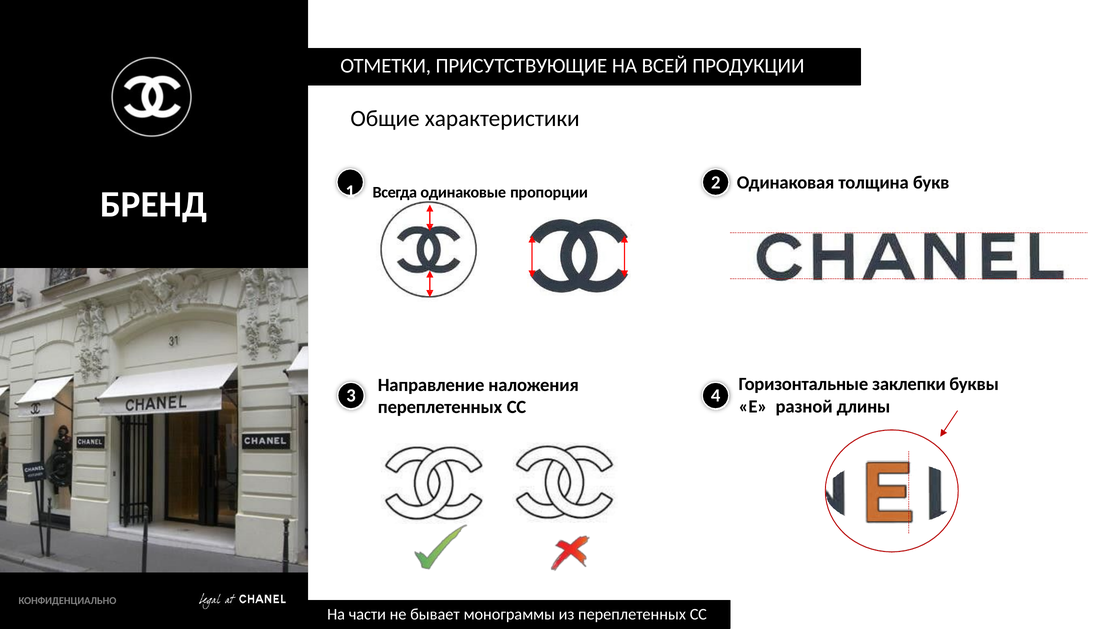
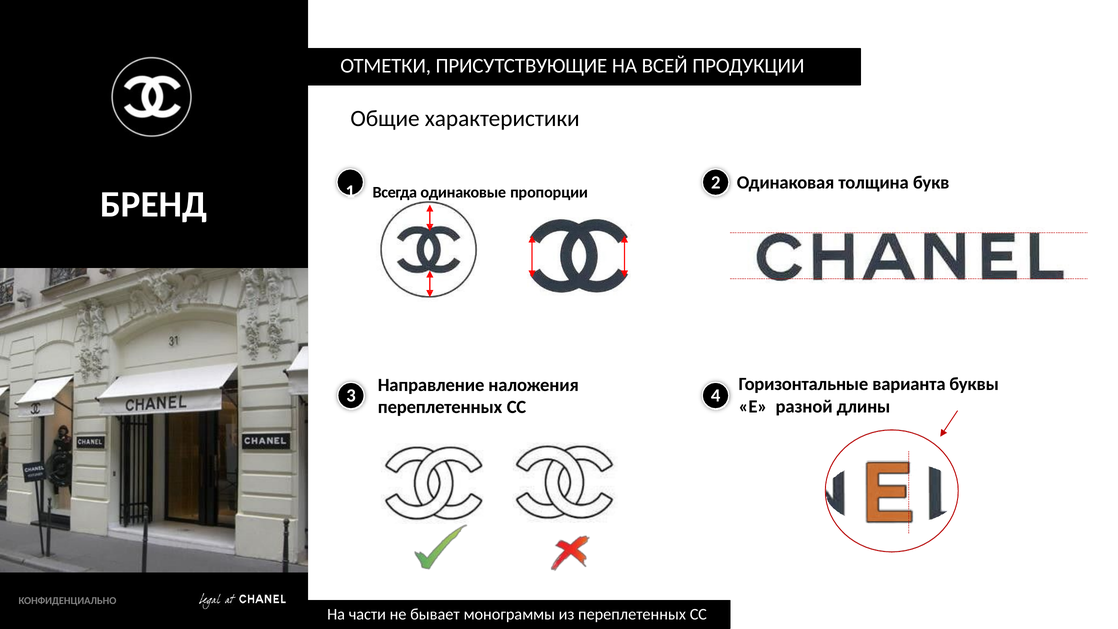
заклепки: заклепки -> варианта
